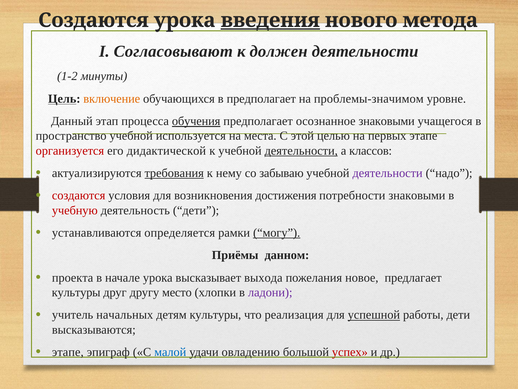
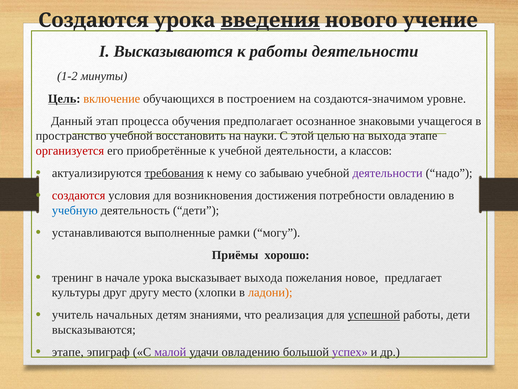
метода: метода -> учение
I Согласовывают: Согласовывают -> Высказываются
к должен: должен -> работы
в предполагает: предполагает -> построением
проблемы-значимом: проблемы-значимом -> создаются-значимом
обучения underline: present -> none
используется: используется -> восстановить
места: места -> науки
на первых: первых -> выхода
дидактической: дидактической -> приобретённые
деятельности at (301, 150) underline: present -> none
потребности знаковыми: знаковыми -> овладению
учебную colour: red -> blue
определяется: определяется -> выполненные
могу underline: present -> none
данном: данном -> хорошо
проекта: проекта -> тренинг
ладони colour: purple -> orange
детям культуры: культуры -> знаниями
малой colour: blue -> purple
успех colour: red -> purple
